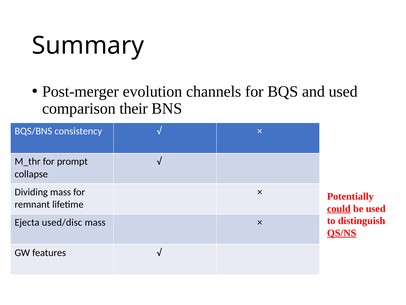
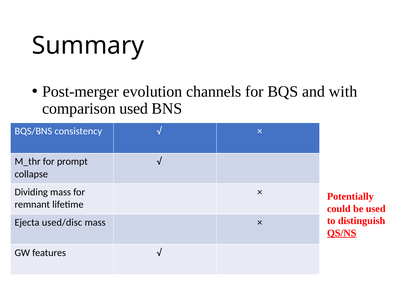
and used: used -> with
comparison their: their -> used
could underline: present -> none
